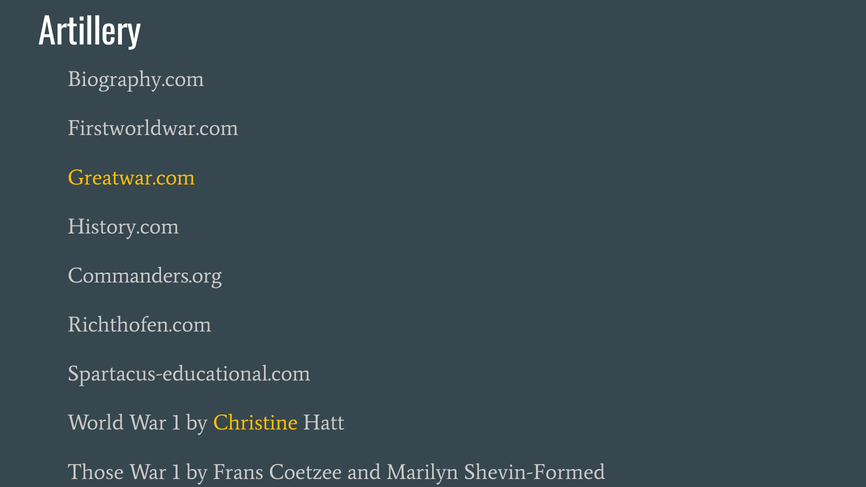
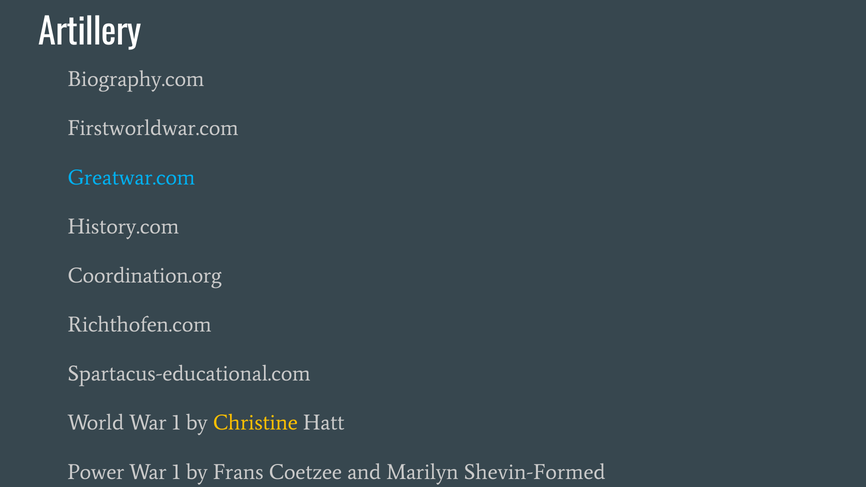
Greatwar.com colour: yellow -> light blue
Commanders.org: Commanders.org -> Coordination.org
Those: Those -> Power
